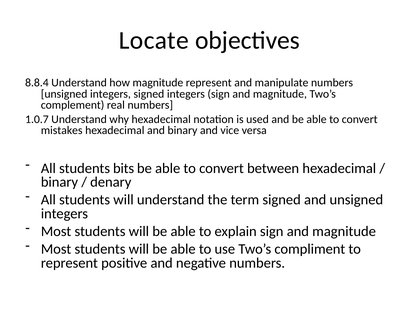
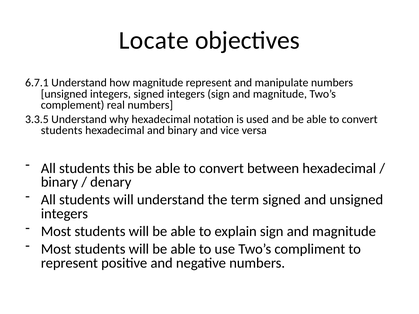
8.8.4: 8.8.4 -> 6.7.1
1.0.7: 1.0.7 -> 3.3.5
mistakes at (62, 130): mistakes -> students
bits: bits -> this
